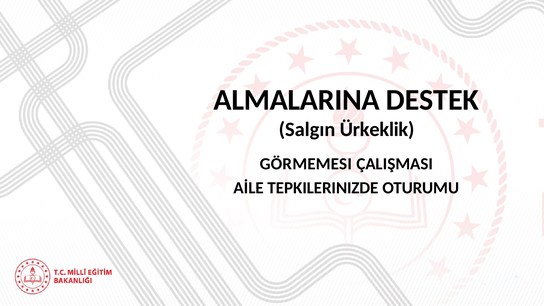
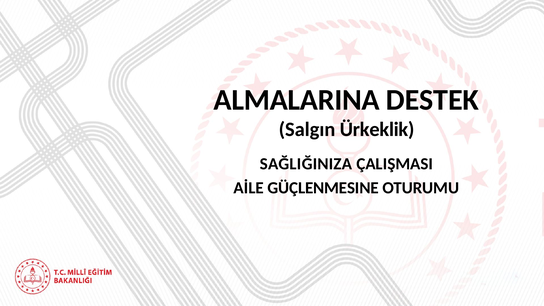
GÖRMEMESI: GÖRMEMESI -> SAĞLIĞINIZA
TEPKILERINIZDE: TEPKILERINIZDE -> GÜÇLENMESINE
